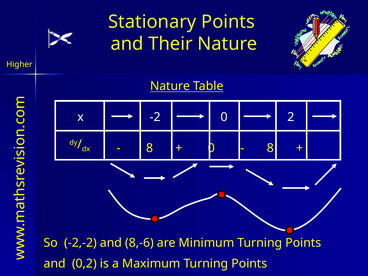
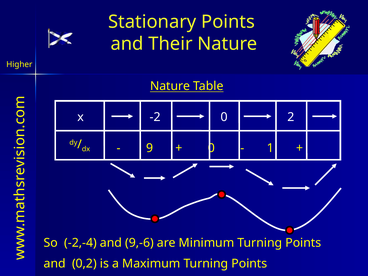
8 at (150, 148): 8 -> 9
8 at (270, 148): 8 -> 1
-2,-2: -2,-2 -> -2,-4
8,-6: 8,-6 -> 9,-6
